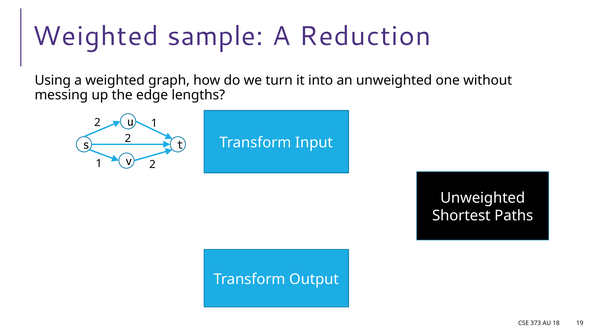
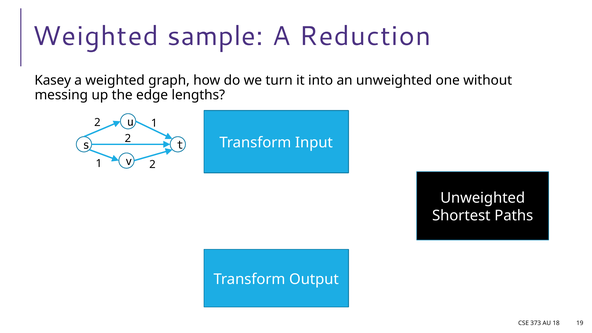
Using: Using -> Kasey
